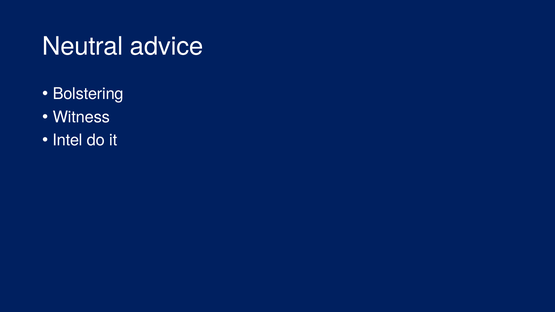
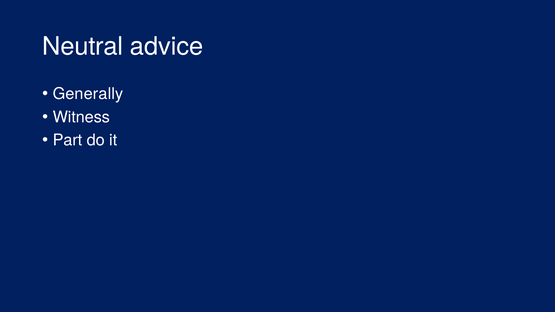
Bolstering: Bolstering -> Generally
Intel: Intel -> Part
